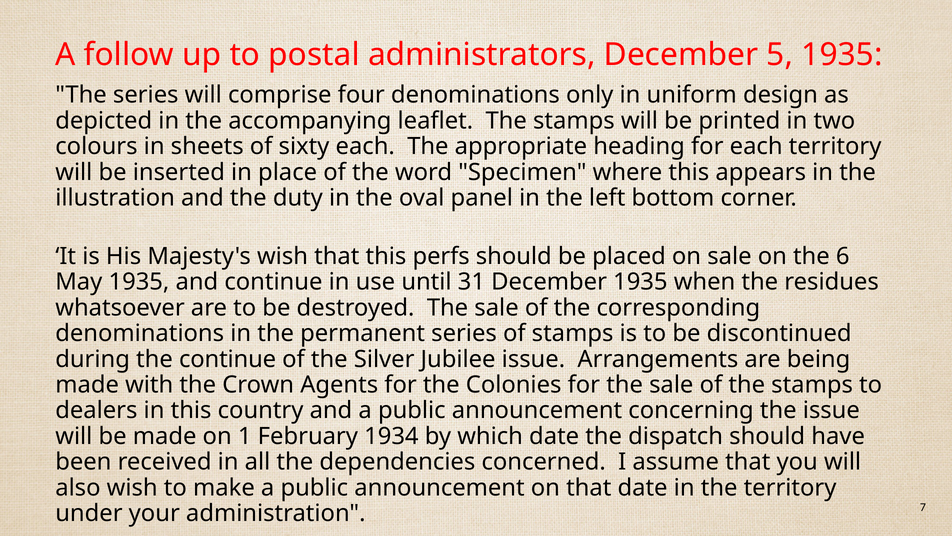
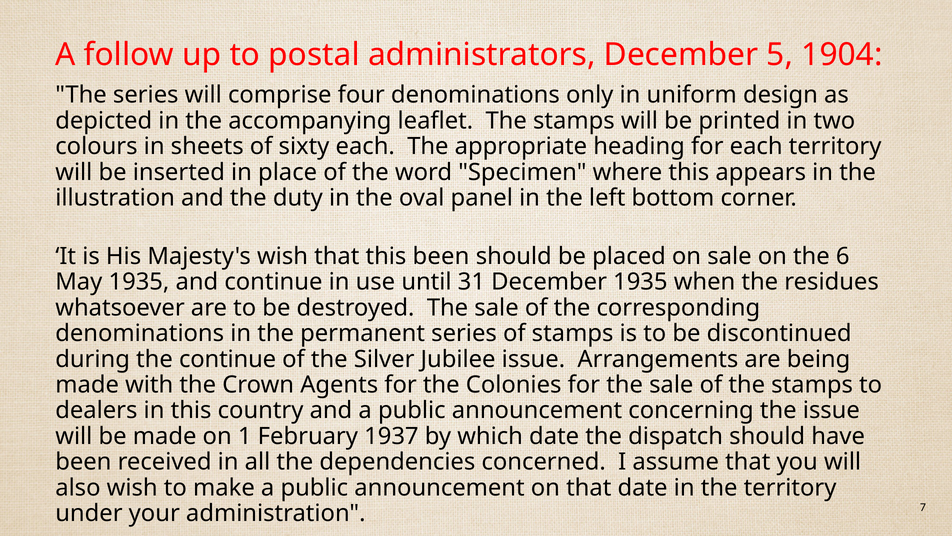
5 1935: 1935 -> 1904
this perfs: perfs -> been
1934: 1934 -> 1937
